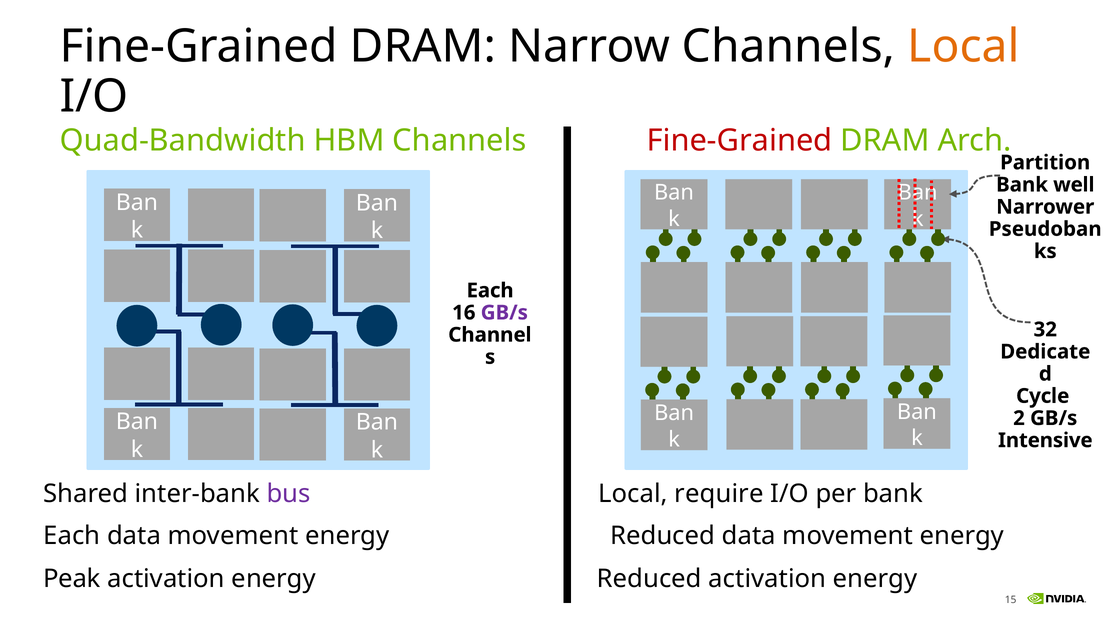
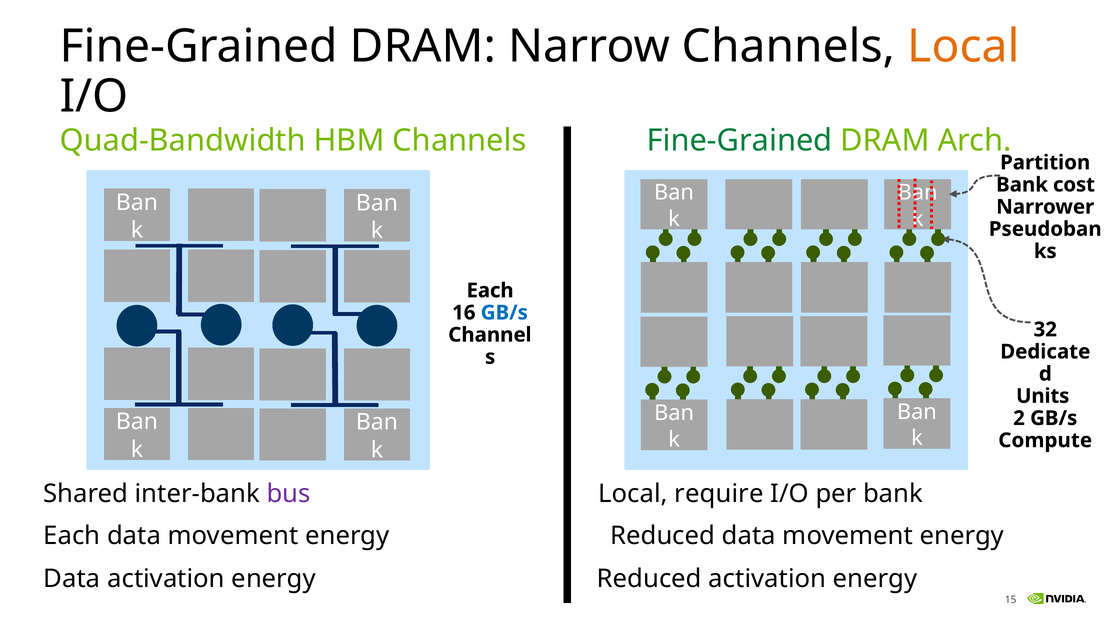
Fine-Grained at (740, 141) colour: red -> green
well: well -> cost
GB/s at (504, 313) colour: purple -> blue
Cycle: Cycle -> Units
Intensive: Intensive -> Compute
Peak at (72, 579): Peak -> Data
